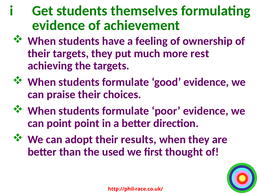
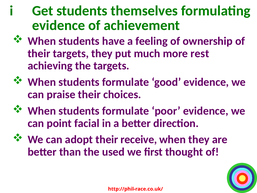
point point: point -> facial
results: results -> receive
